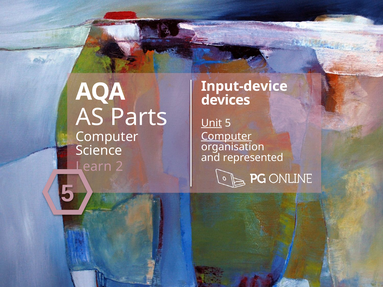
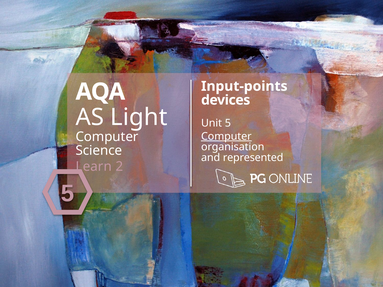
Input-device: Input-device -> Input-points
Parts: Parts -> Light
Unit underline: present -> none
